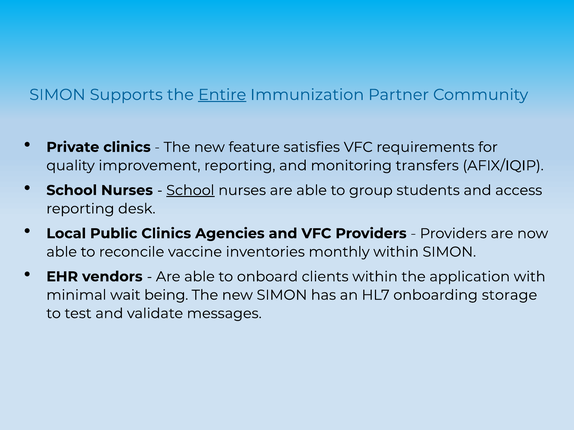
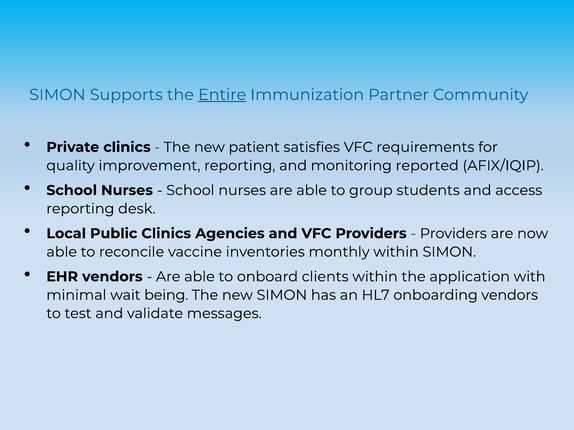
feature: feature -> patient
transfers: transfers -> reported
School at (190, 191) underline: present -> none
onboarding storage: storage -> vendors
